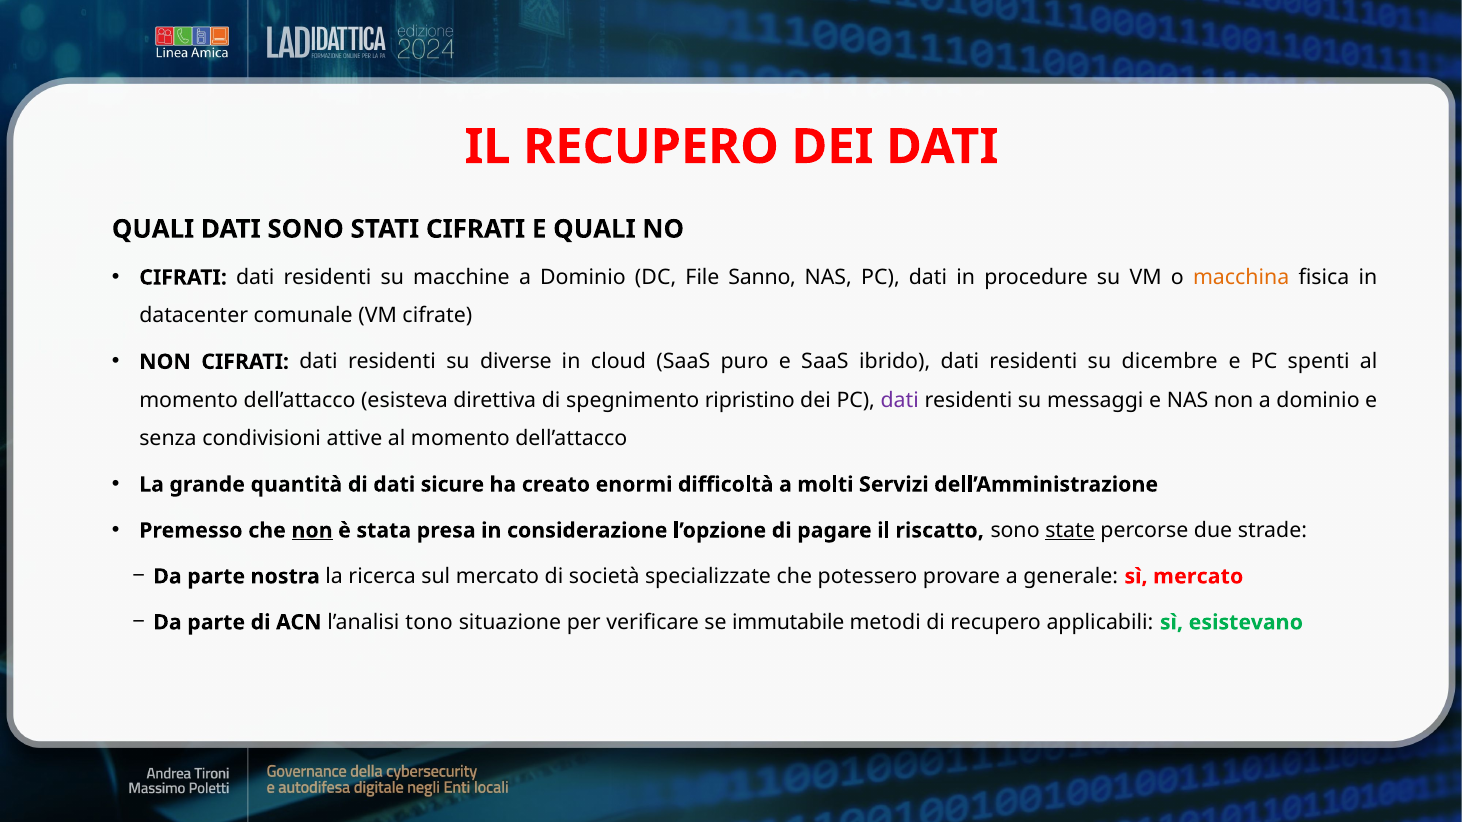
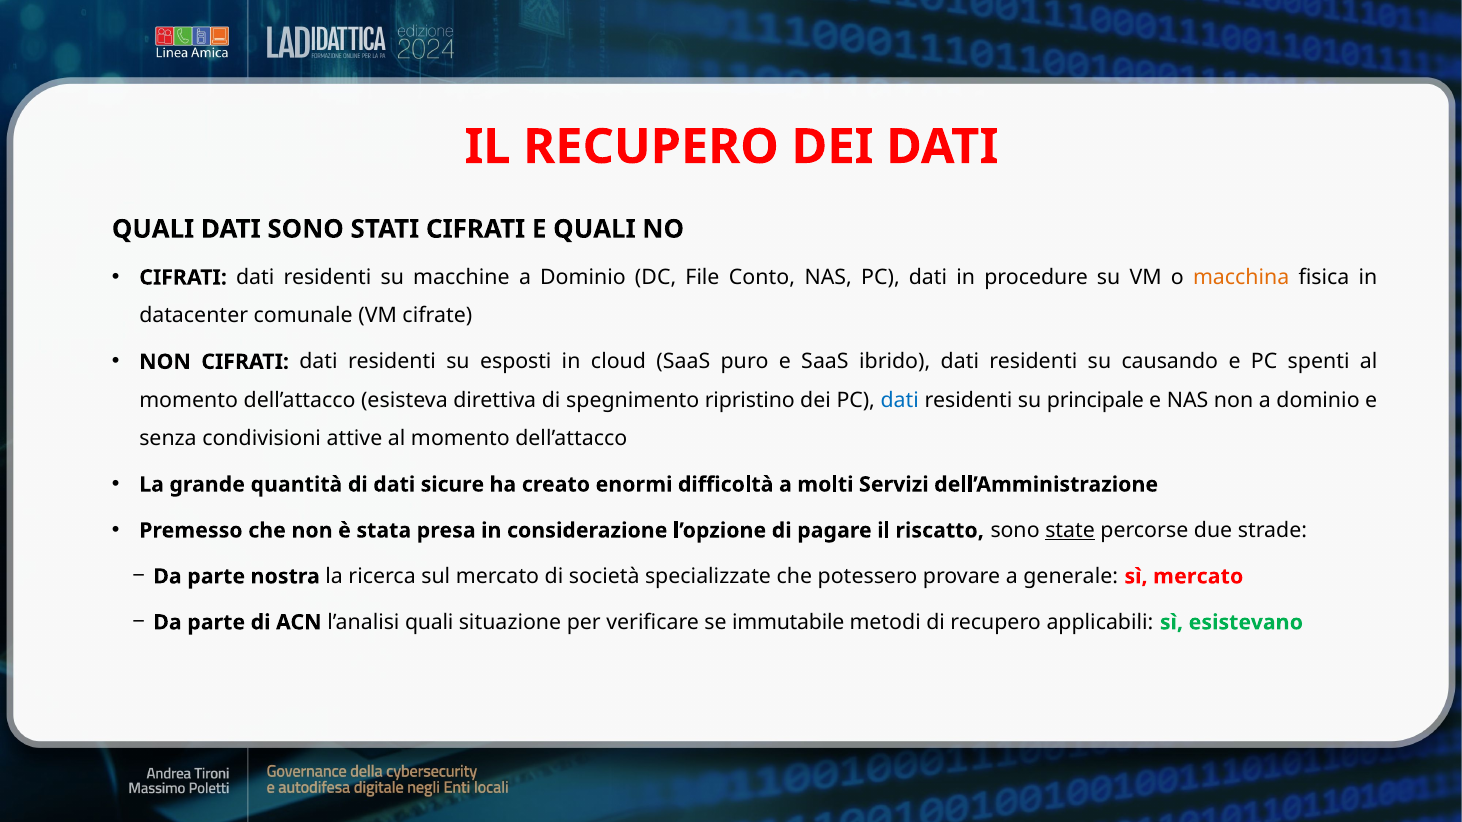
Sanno: Sanno -> Conto
diverse: diverse -> esposti
dicembre: dicembre -> causando
dati at (900, 400) colour: purple -> blue
messaggi: messaggi -> principale
non at (312, 531) underline: present -> none
l’analisi tono: tono -> quali
